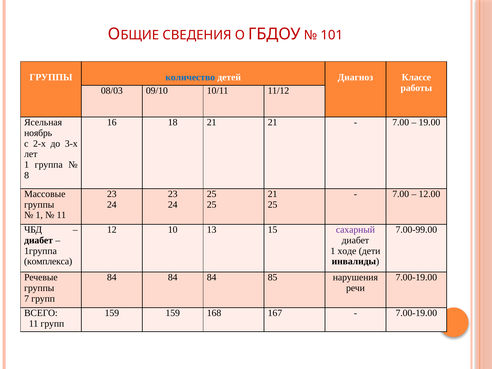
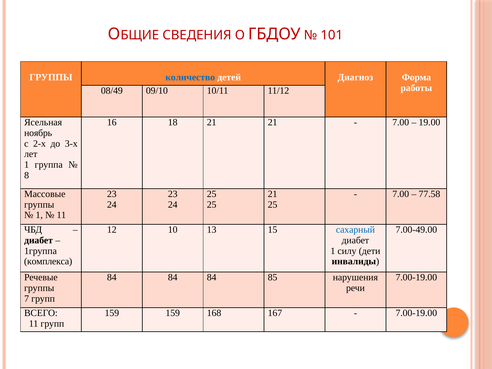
Классе: Классе -> Форма
08/03: 08/03 -> 08/49
12.00: 12.00 -> 77.58
сахарный colour: purple -> blue
7.00-99.00: 7.00-99.00 -> 7.00-49.00
ходе: ходе -> силу
